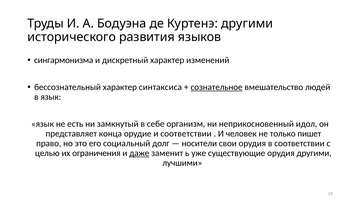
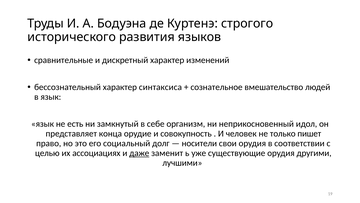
Куртенэ другими: другими -> строгого
сингармонизма: сингармонизма -> сравнительные
сознательное underline: present -> none
и соответствии: соответствии -> совокупность
ограничения: ограничения -> ассоциациях
